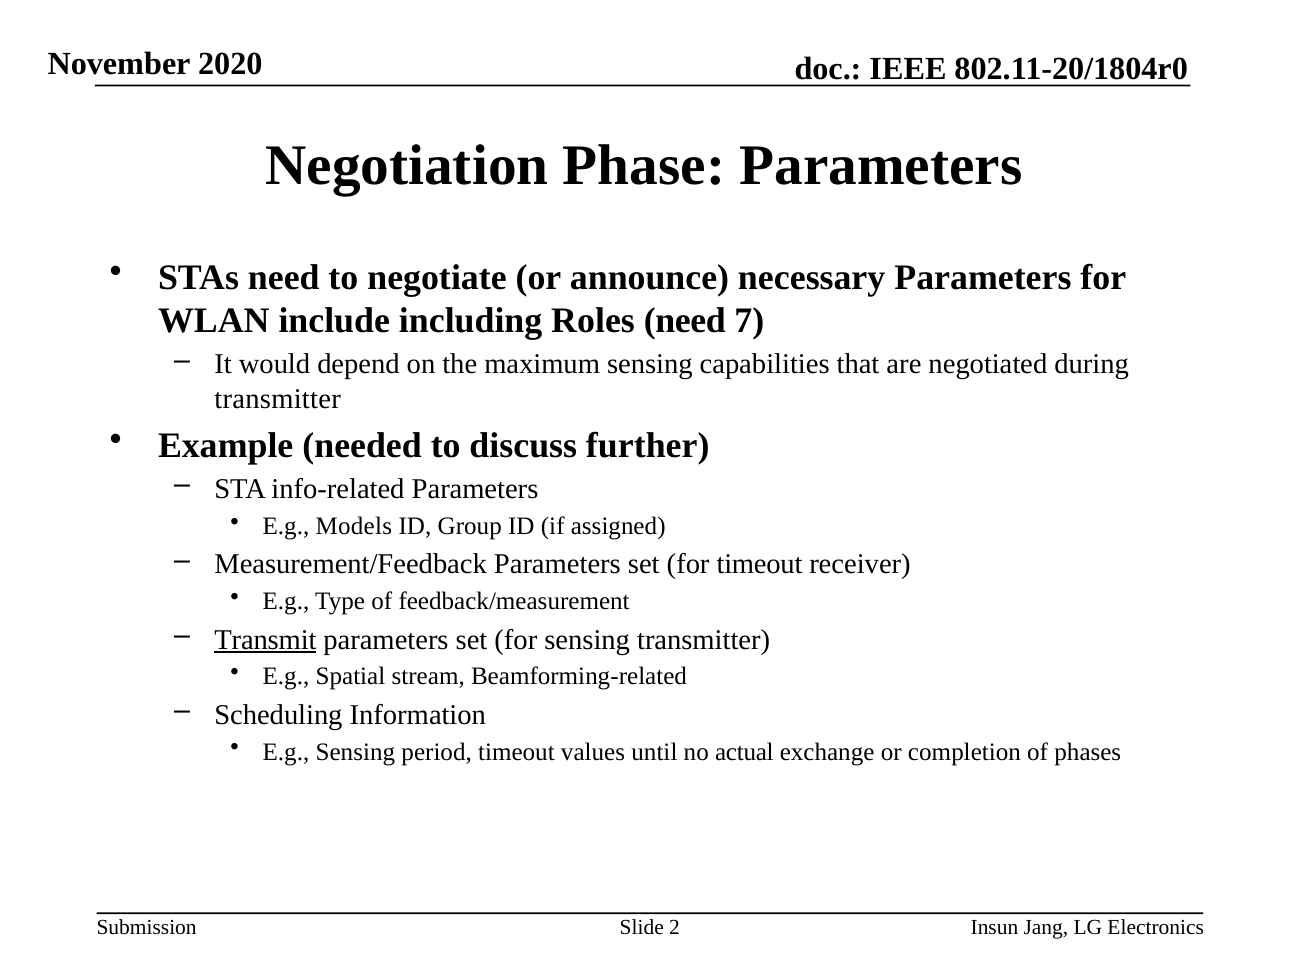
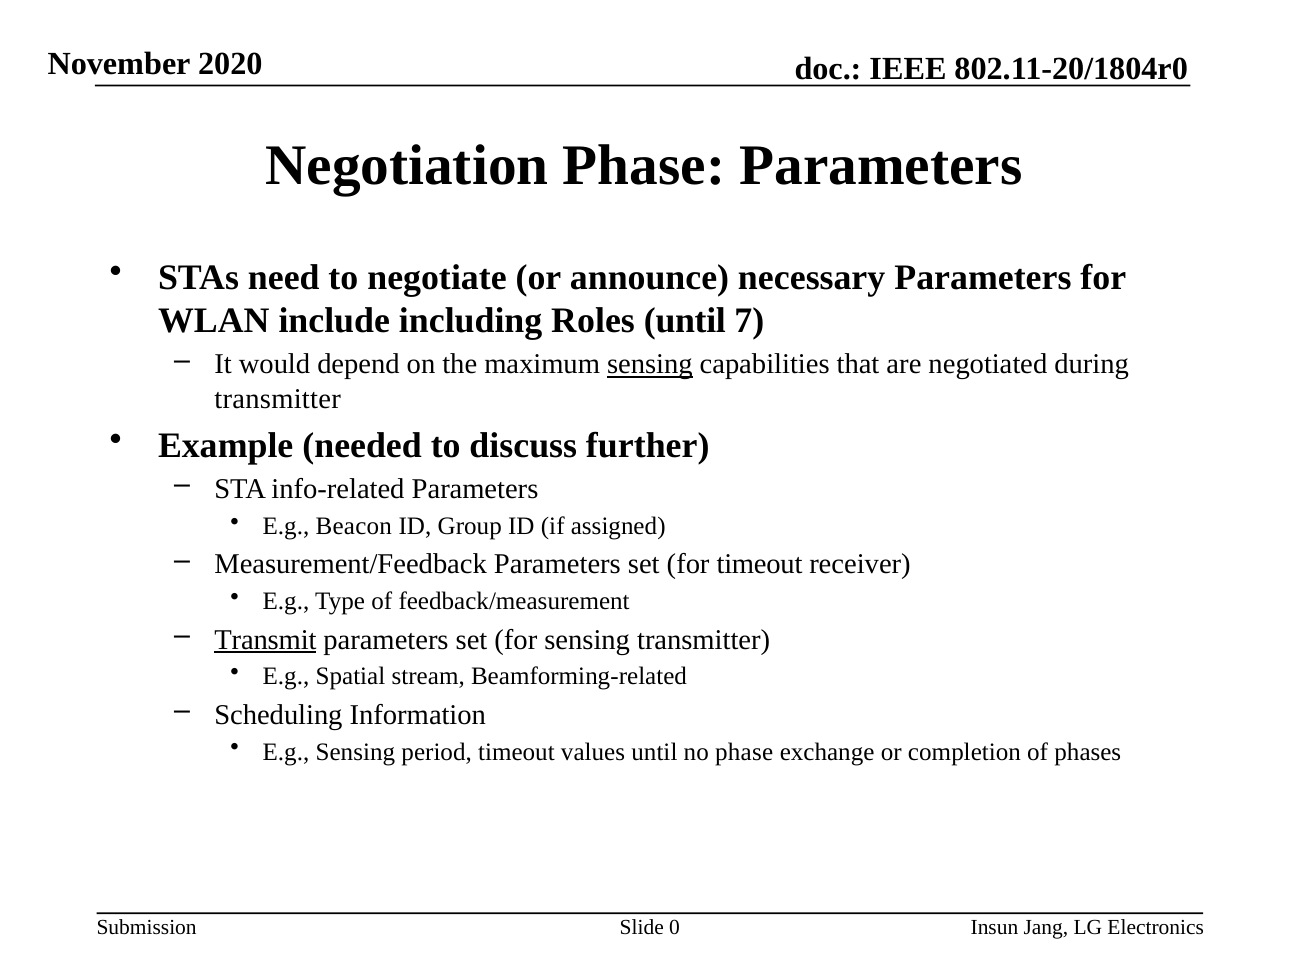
Roles need: need -> until
sensing at (650, 364) underline: none -> present
Models: Models -> Beacon
no actual: actual -> phase
2: 2 -> 0
